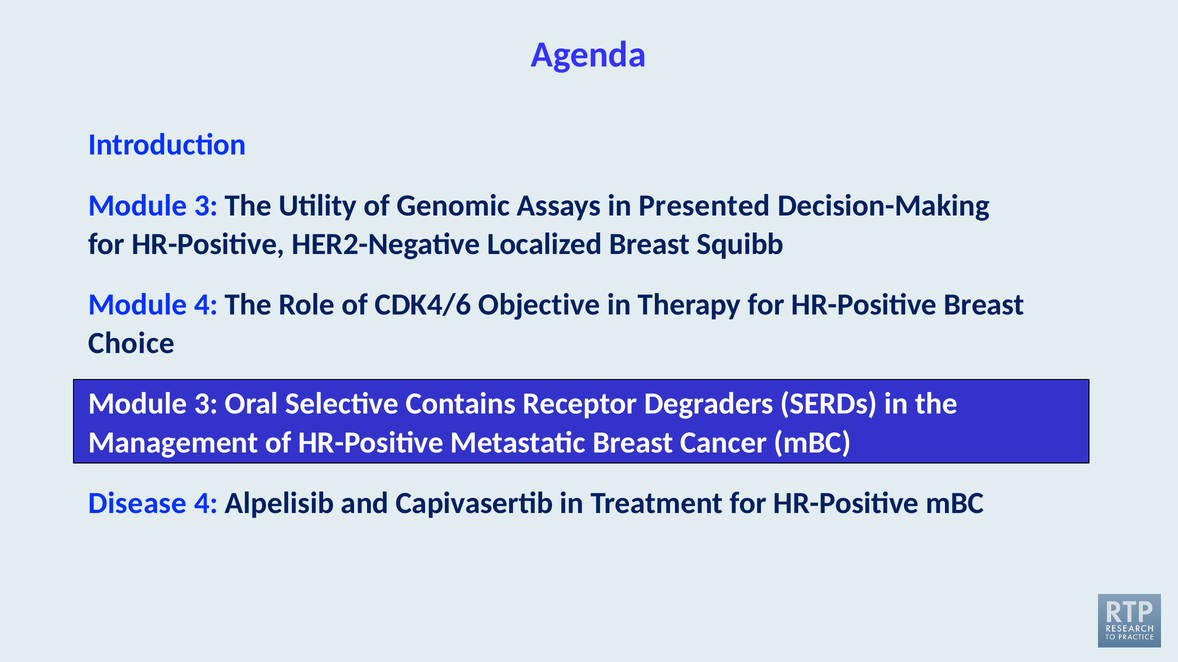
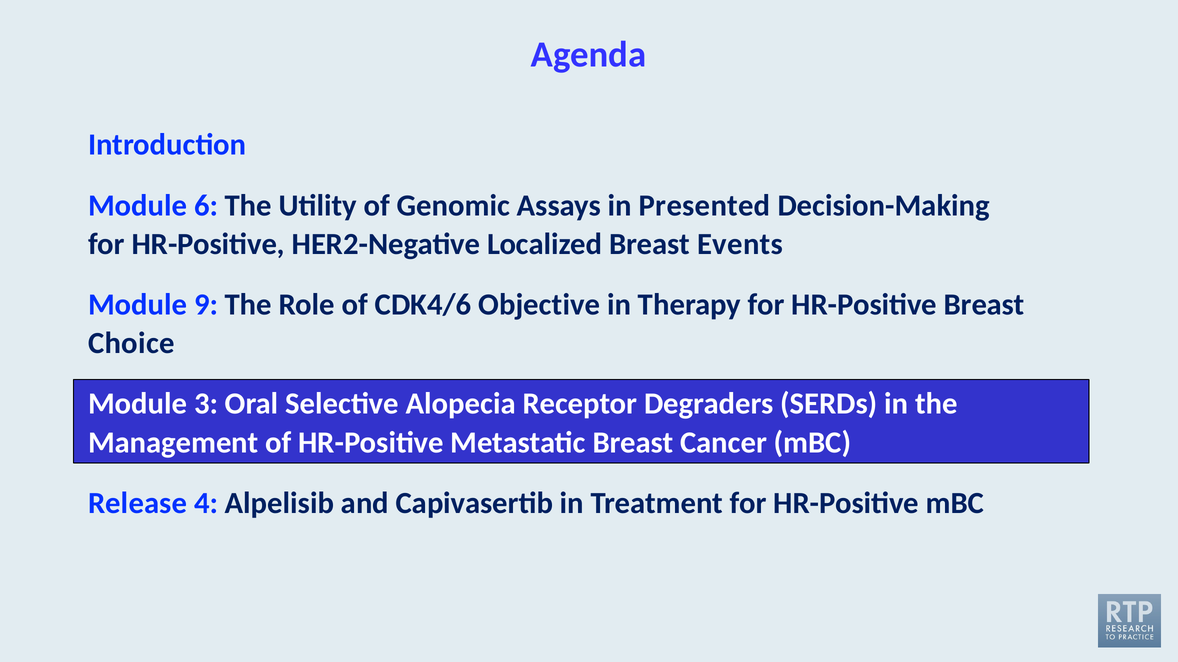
3 at (206, 206): 3 -> 6
Squibb: Squibb -> Events
Module 4: 4 -> 9
Contains: Contains -> Alopecia
Disease: Disease -> Release
